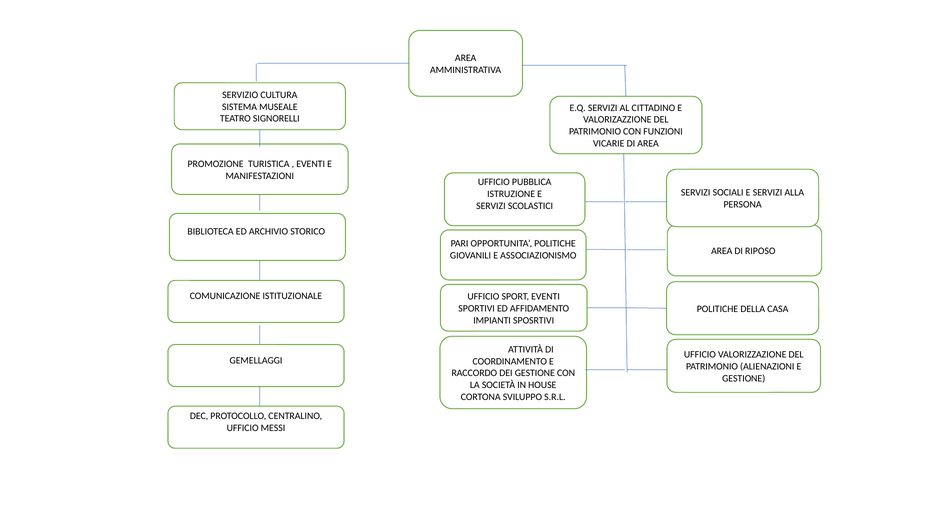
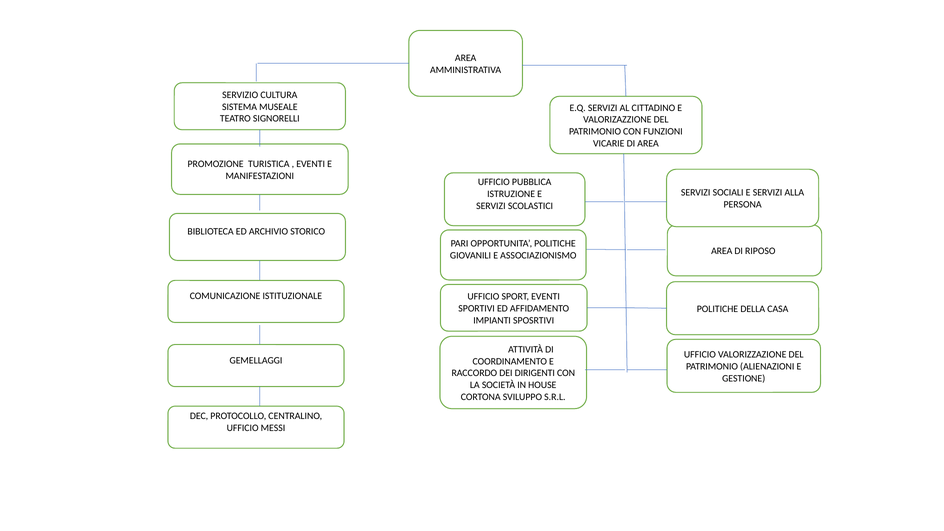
DEI GESTIONE: GESTIONE -> DIRIGENTI
